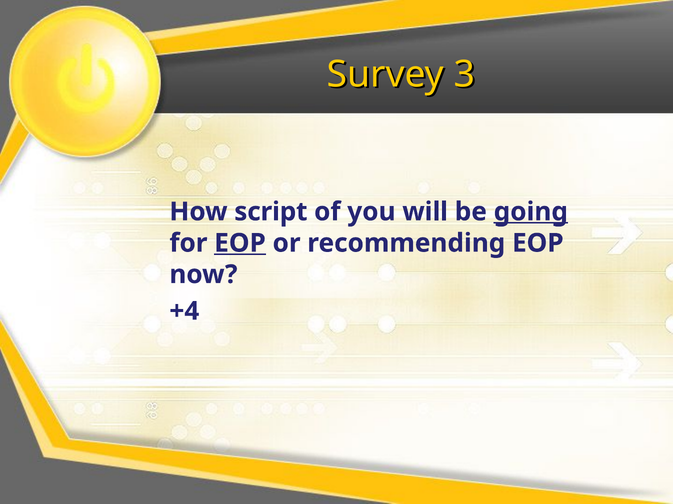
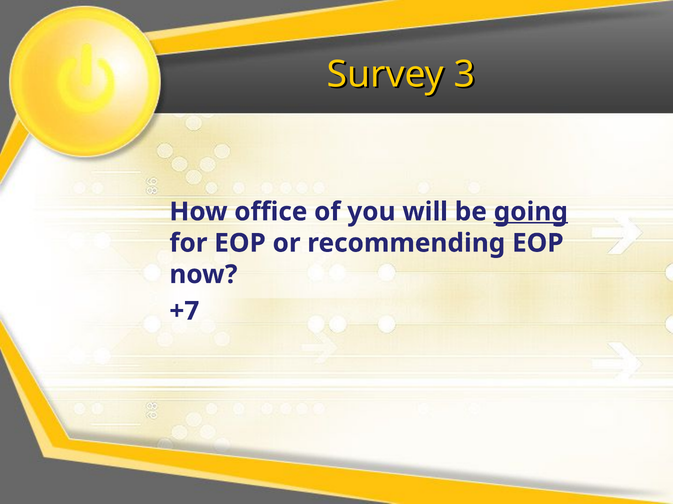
script: script -> office
EOP at (240, 243) underline: present -> none
+4: +4 -> +7
